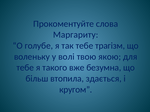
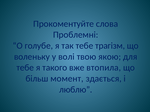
Маргариту: Маргариту -> Проблемні
безумна: безумна -> втопила
втопила: втопила -> момент
кругом: кругом -> люблю
